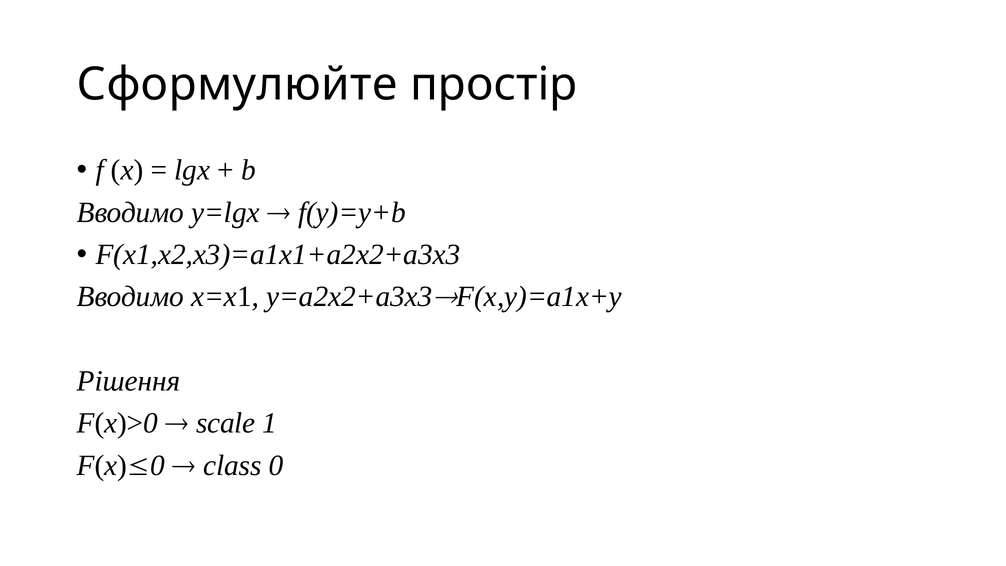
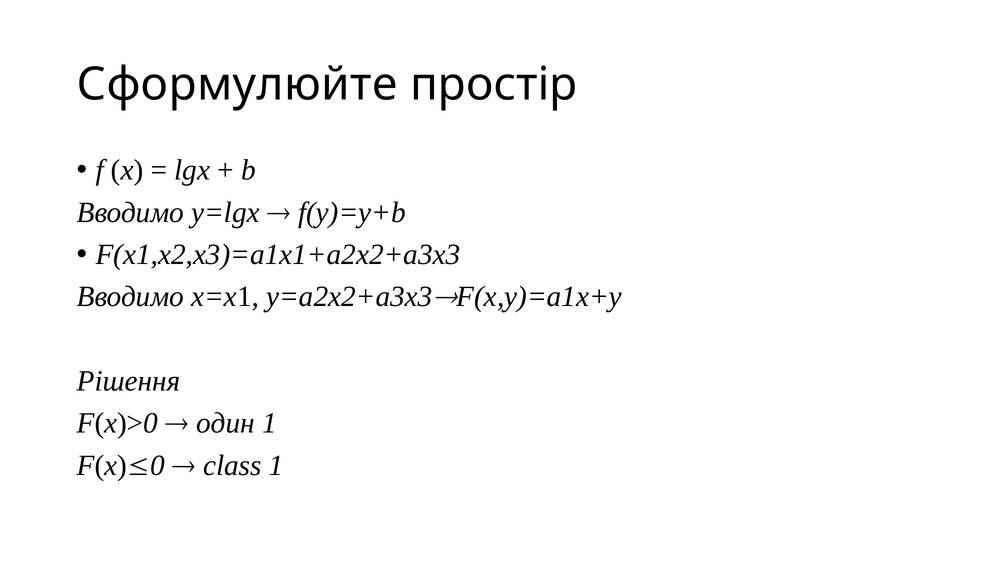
scale: scale -> один
class 0: 0 -> 1
